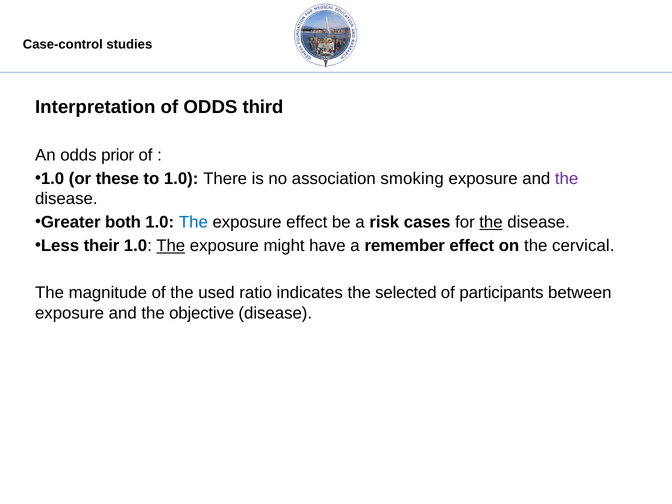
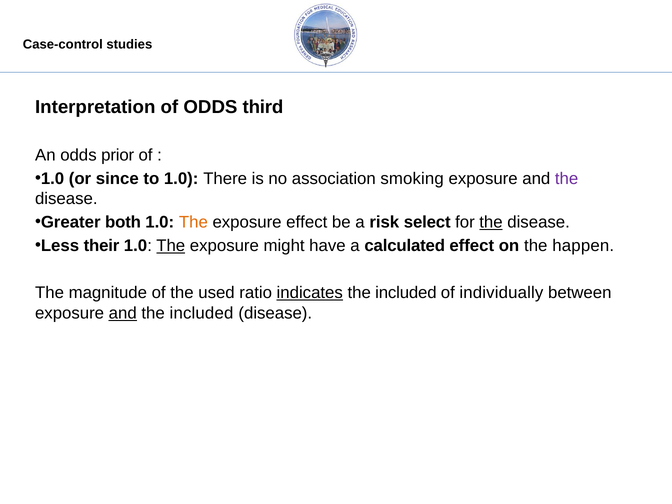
these: these -> since
The at (193, 222) colour: blue -> orange
cases: cases -> select
remember: remember -> calculated
cervical: cervical -> happen
indicates underline: none -> present
selected at (406, 293): selected -> included
participants: participants -> individually
and at (123, 313) underline: none -> present
objective at (202, 313): objective -> included
